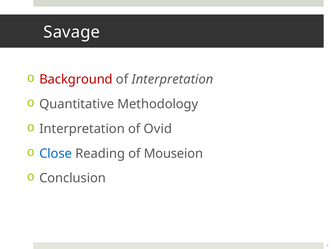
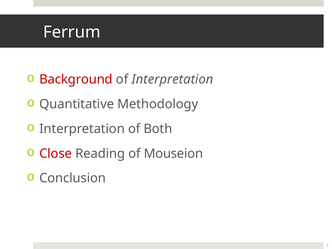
Savage: Savage -> Ferrum
Ovid: Ovid -> Both
Close colour: blue -> red
